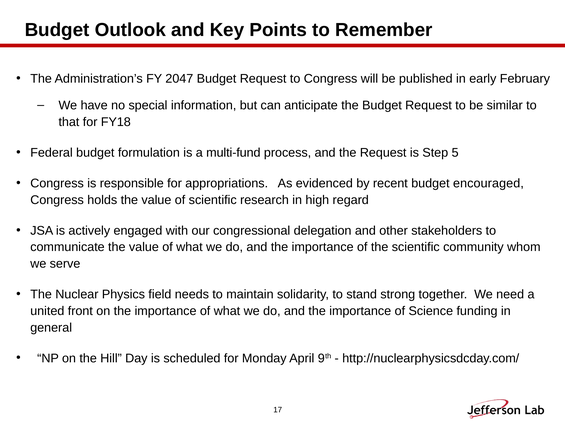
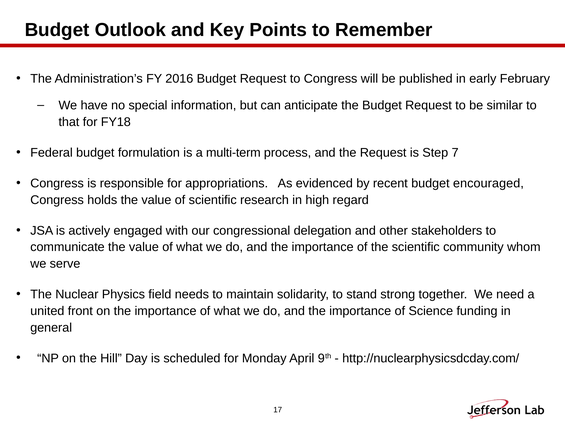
2047: 2047 -> 2016
multi-fund: multi-fund -> multi-term
5: 5 -> 7
